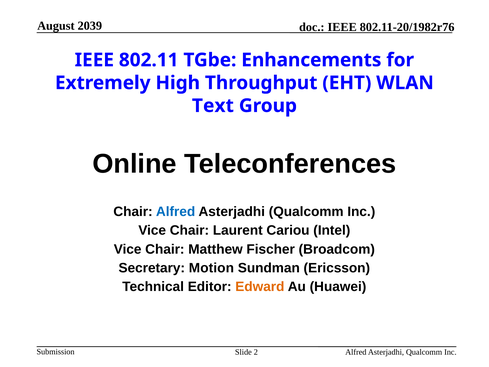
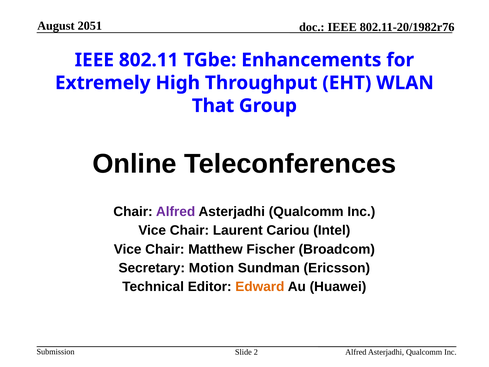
2039: 2039 -> 2051
Text: Text -> That
Alfred at (176, 212) colour: blue -> purple
